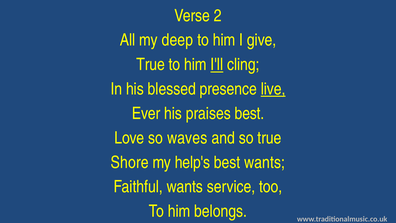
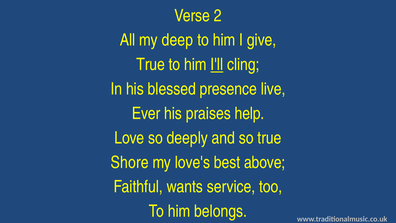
live underline: present -> none
praises best: best -> help
waves: waves -> deeply
help's: help's -> love's
best wants: wants -> above
